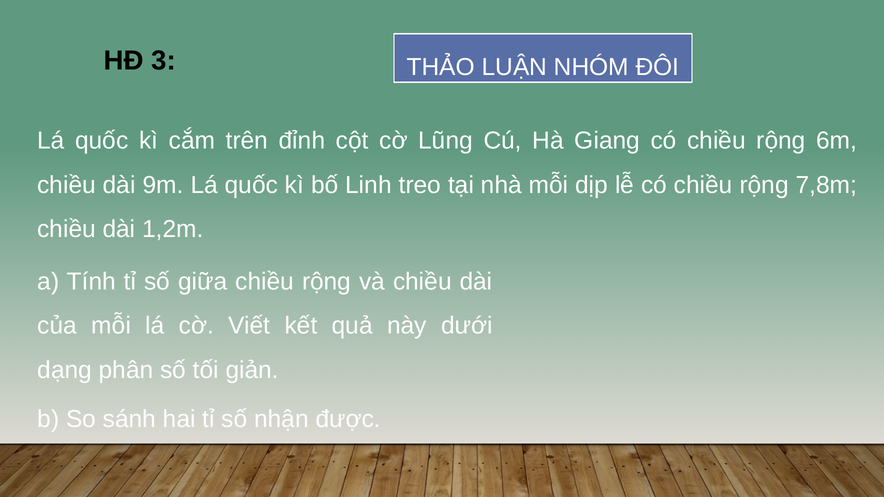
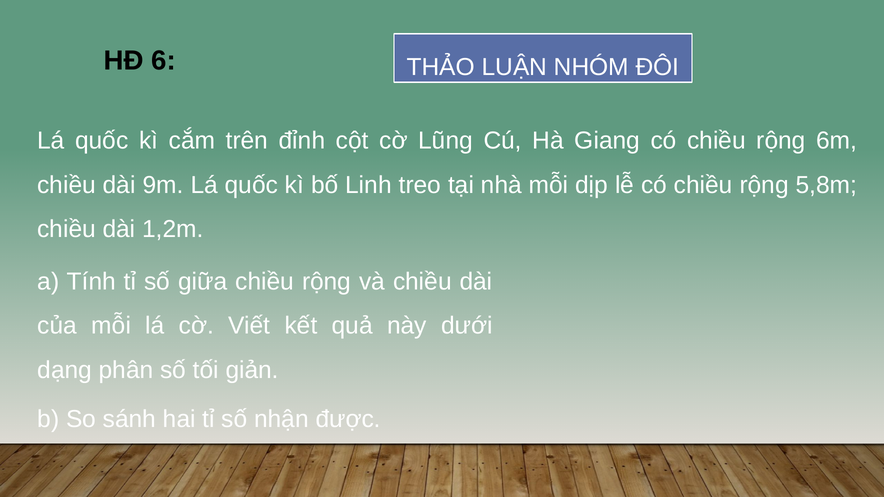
3: 3 -> 6
7,8m: 7,8m -> 5,8m
